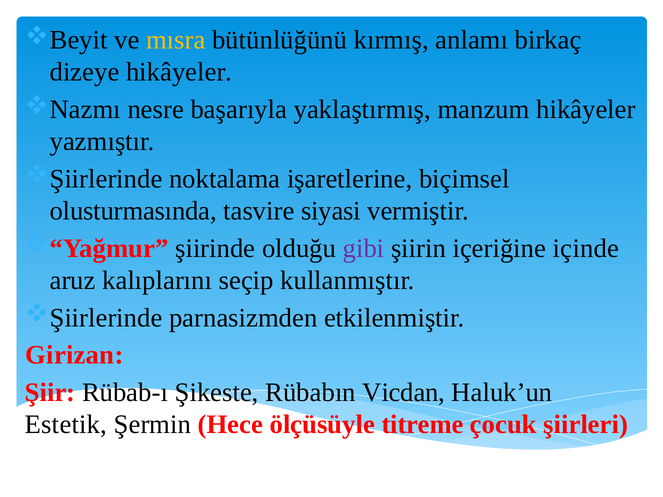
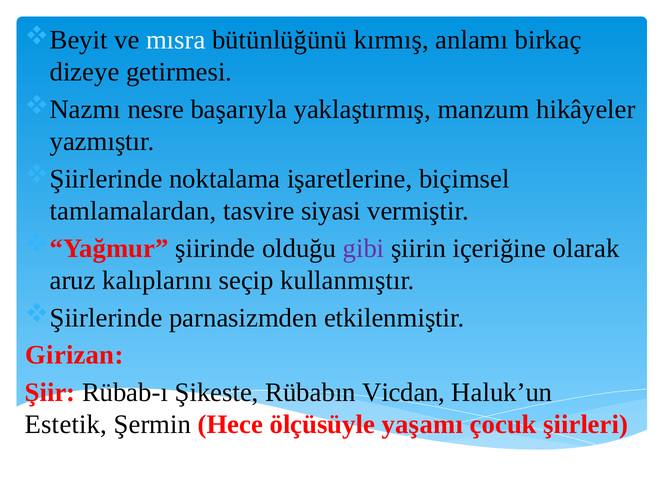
mısra colour: yellow -> white
dizeye hikâyeler: hikâyeler -> getirmesi
olusturmasında: olusturmasında -> tamlamalardan
içinde: içinde -> olarak
titreme: titreme -> yaşamı
